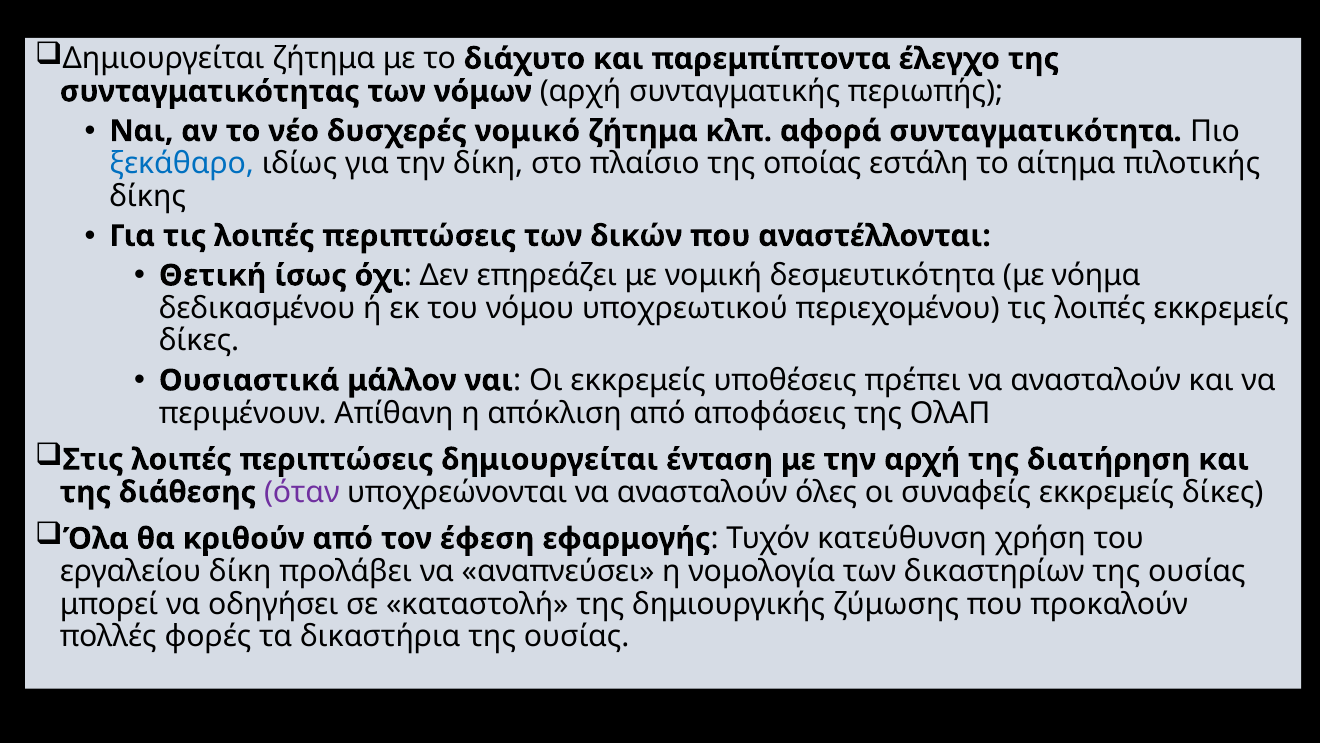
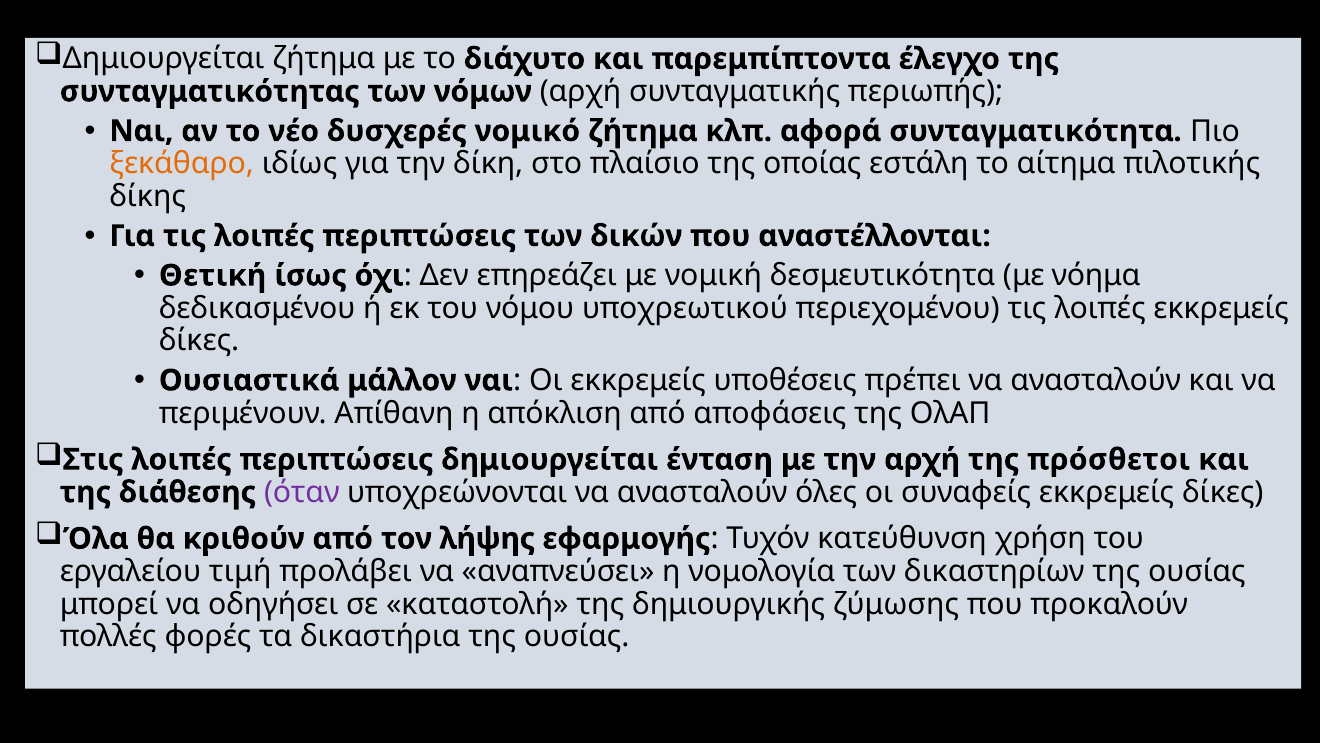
ξεκάθαρο colour: blue -> orange
διατήρηση: διατήρηση -> πρόσθετοι
έφεση: έφεση -> λήψης
εργαλείου δίκη: δίκη -> τιμή
